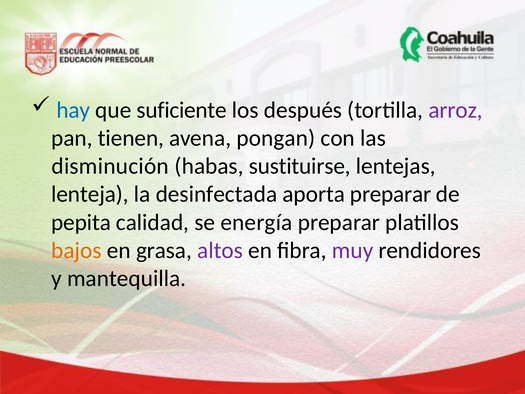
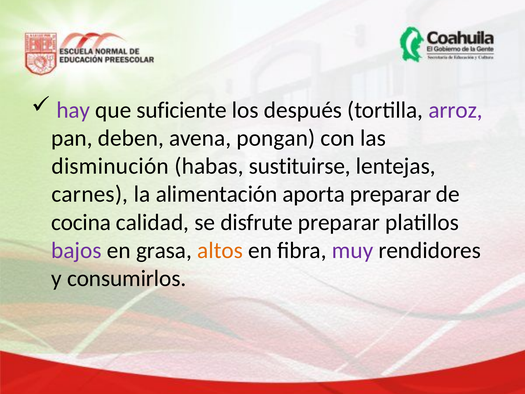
hay colour: blue -> purple
tienen: tienen -> deben
lenteja: lenteja -> carnes
desinfectada: desinfectada -> alimentación
pepita: pepita -> cocina
energía: energía -> disfrute
bajos colour: orange -> purple
altos colour: purple -> orange
mantequilla: mantequilla -> consumirlos
